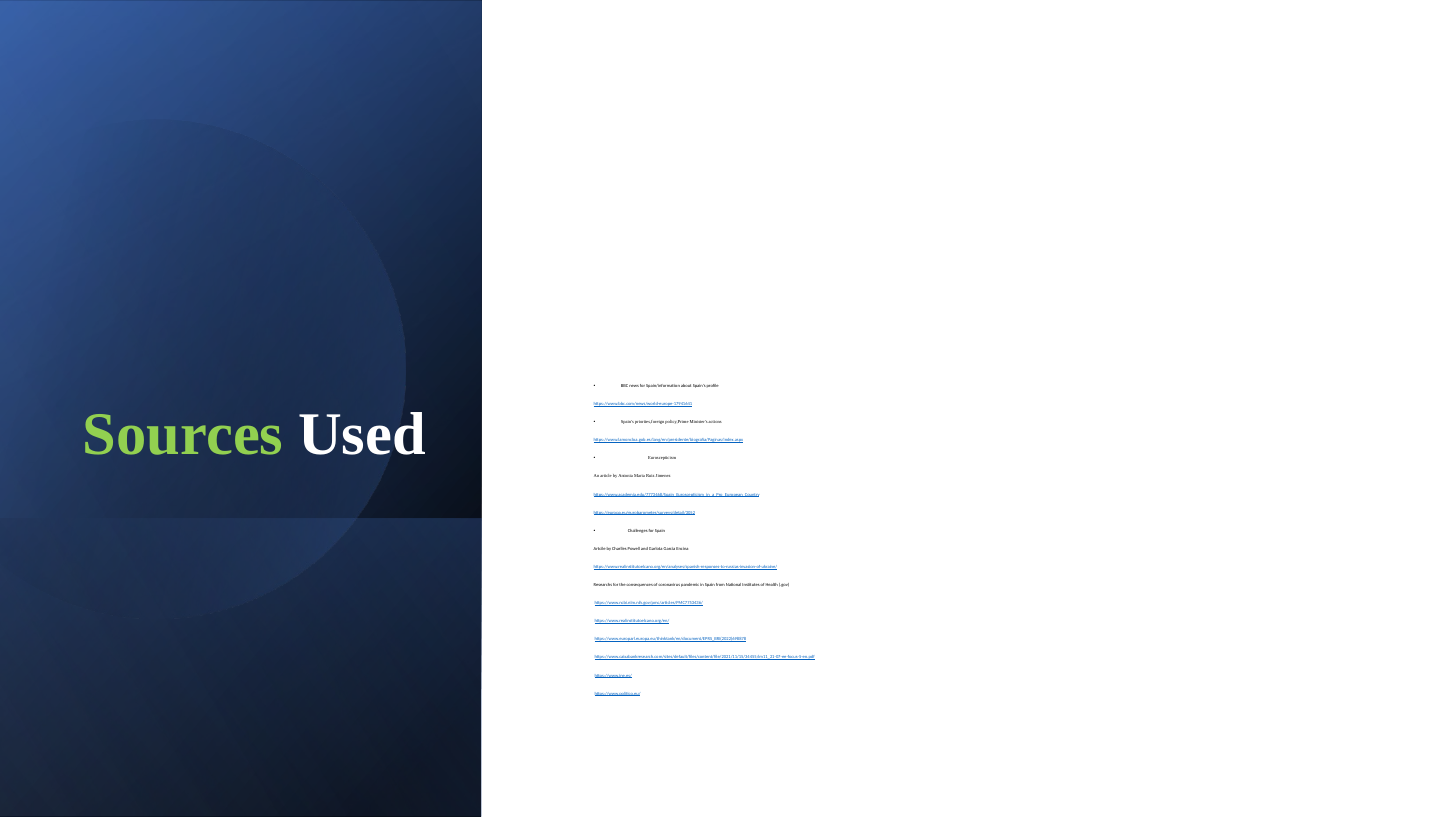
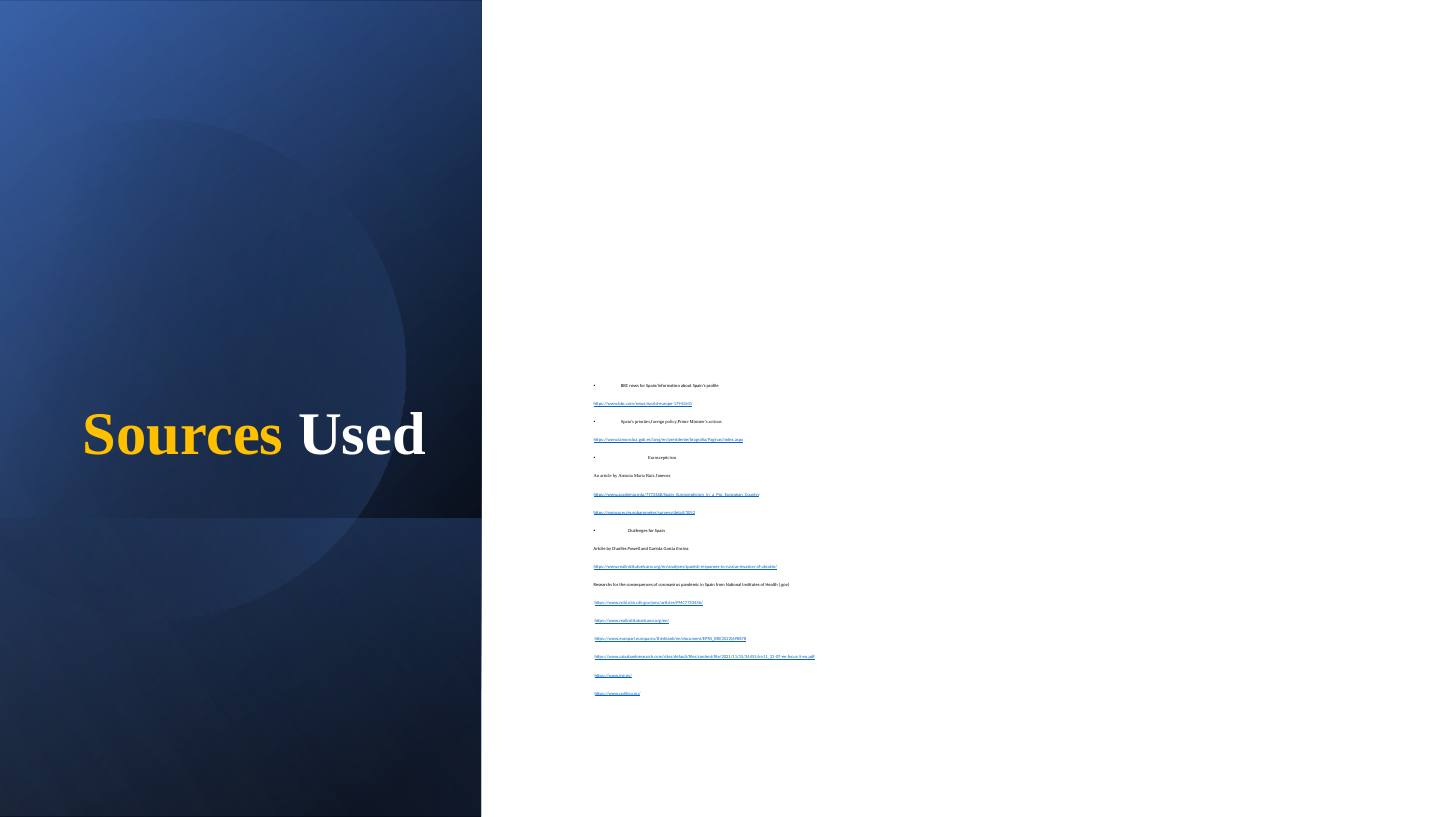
Sources colour: light green -> yellow
